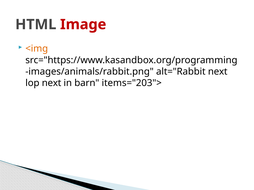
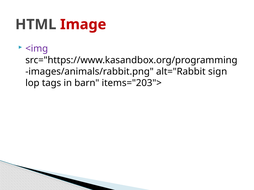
<img colour: orange -> purple
alt="Rabbit next: next -> sign
lop next: next -> tags
